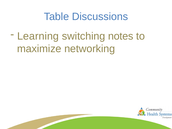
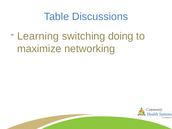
notes: notes -> doing
